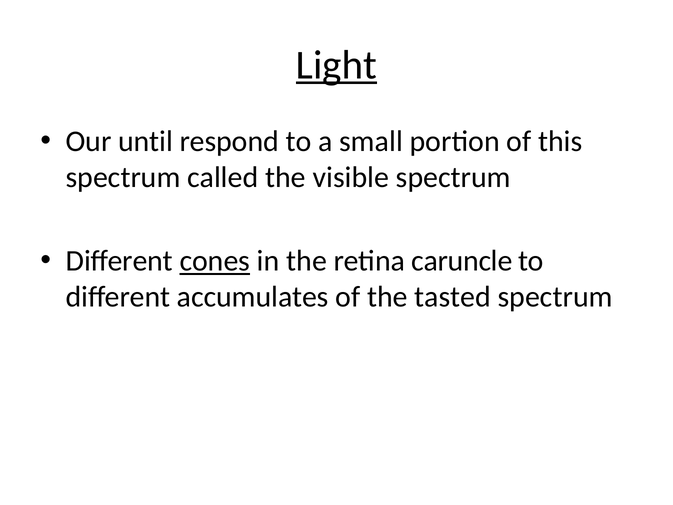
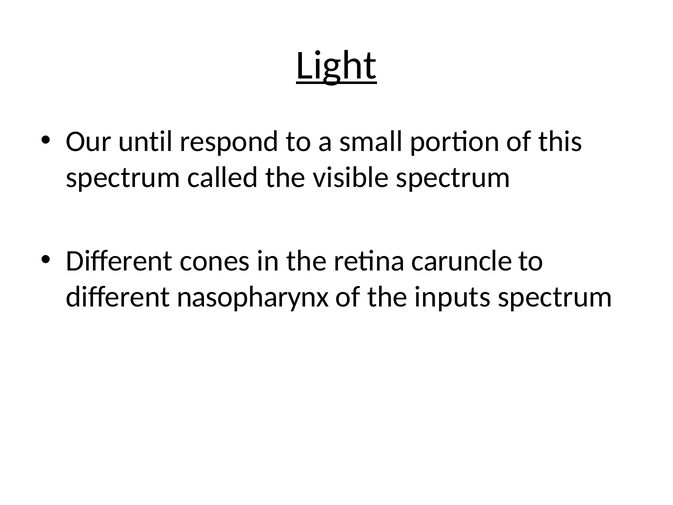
cones underline: present -> none
accumulates: accumulates -> nasopharynx
tasted: tasted -> inputs
